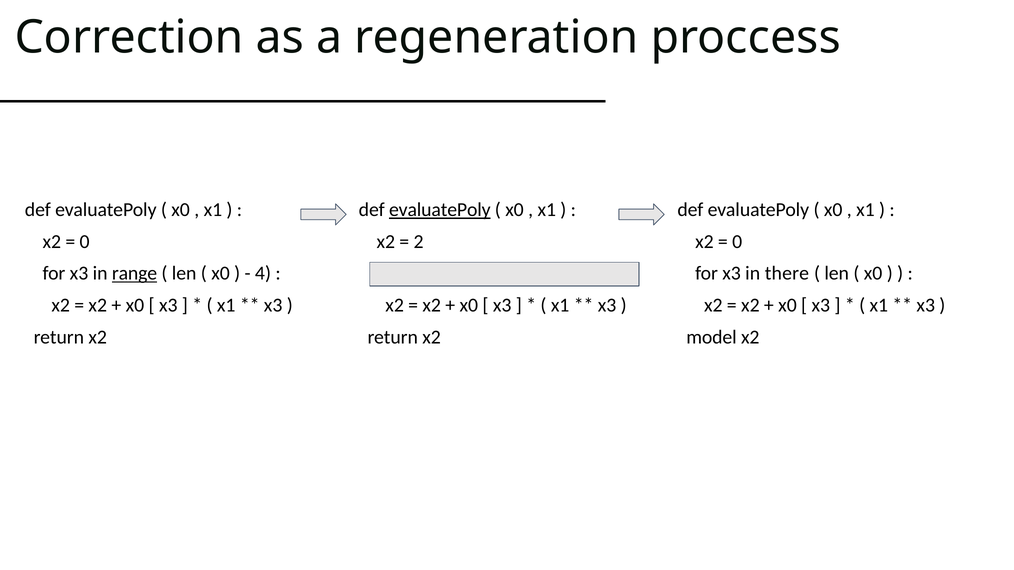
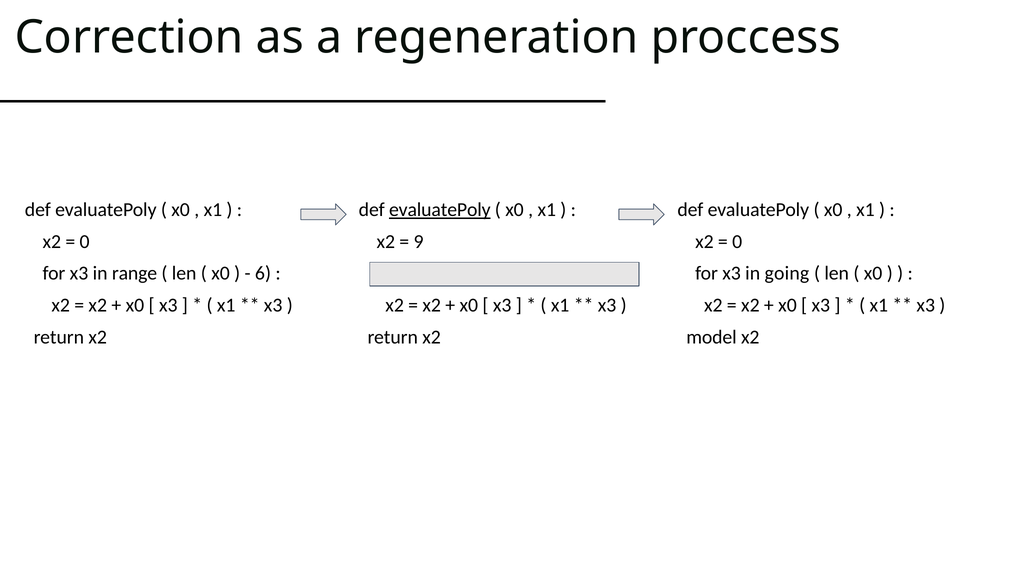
2: 2 -> 9
range at (135, 274) underline: present -> none
4: 4 -> 6
there: there -> going
